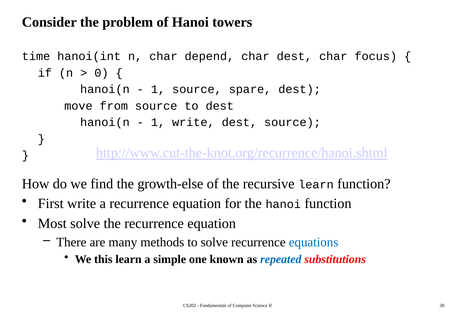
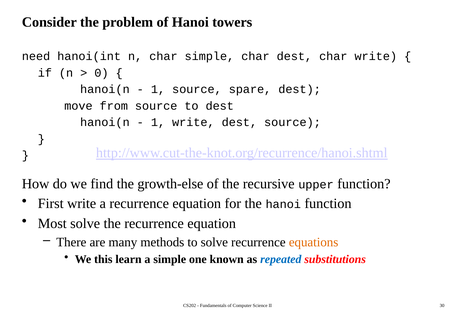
time: time -> need
char depend: depend -> simple
char focus: focus -> write
recursive learn: learn -> upper
equations colour: blue -> orange
